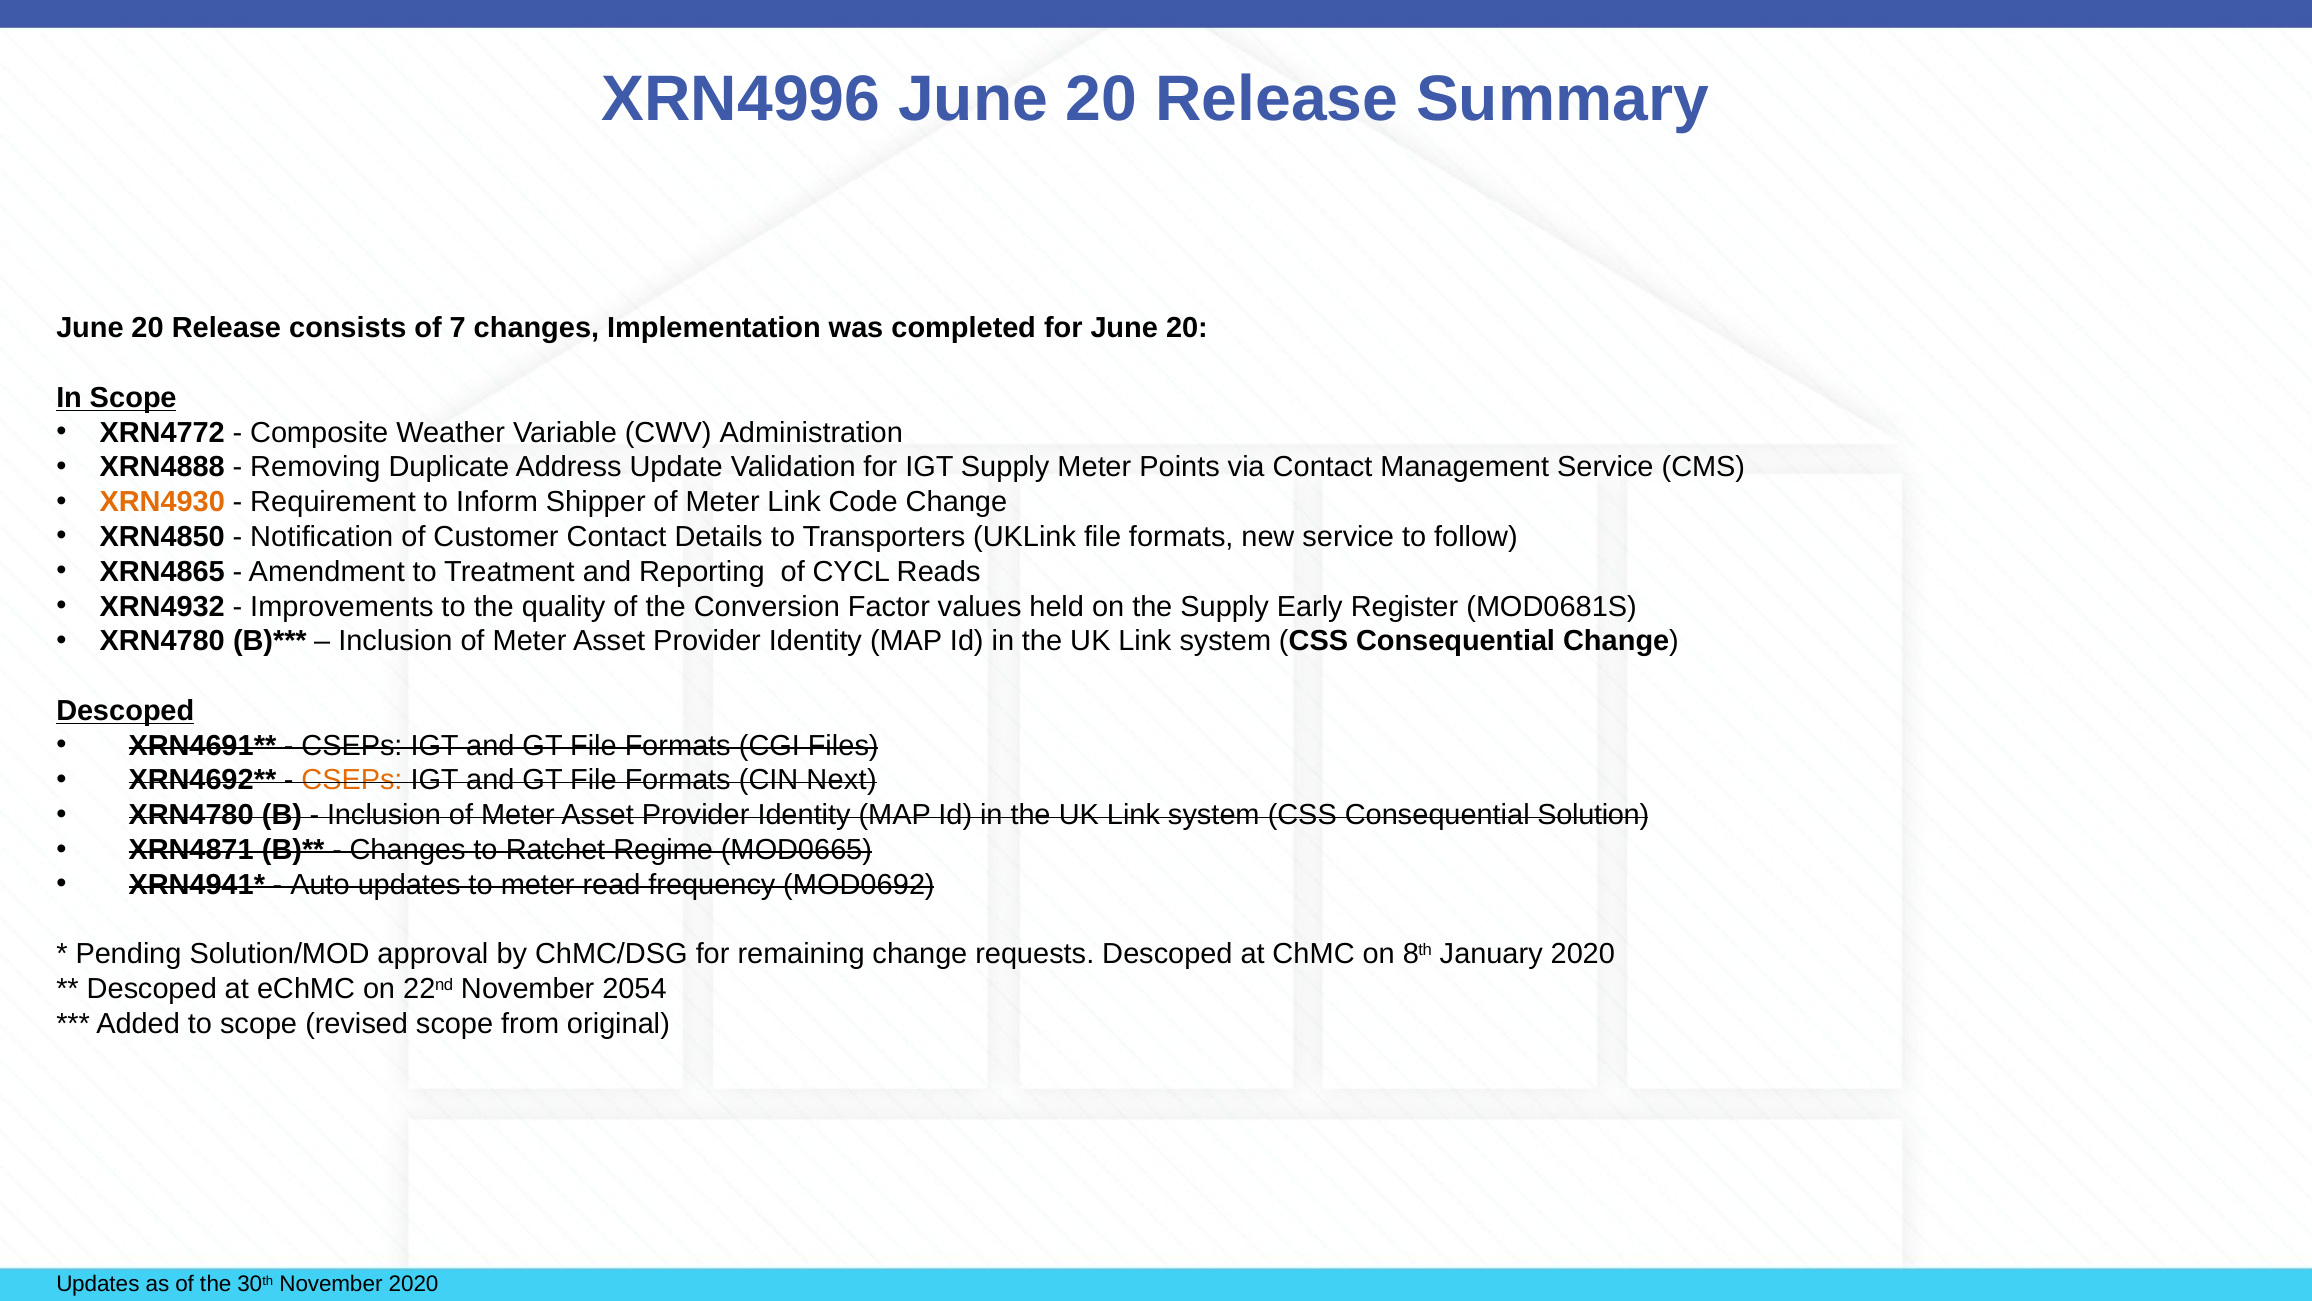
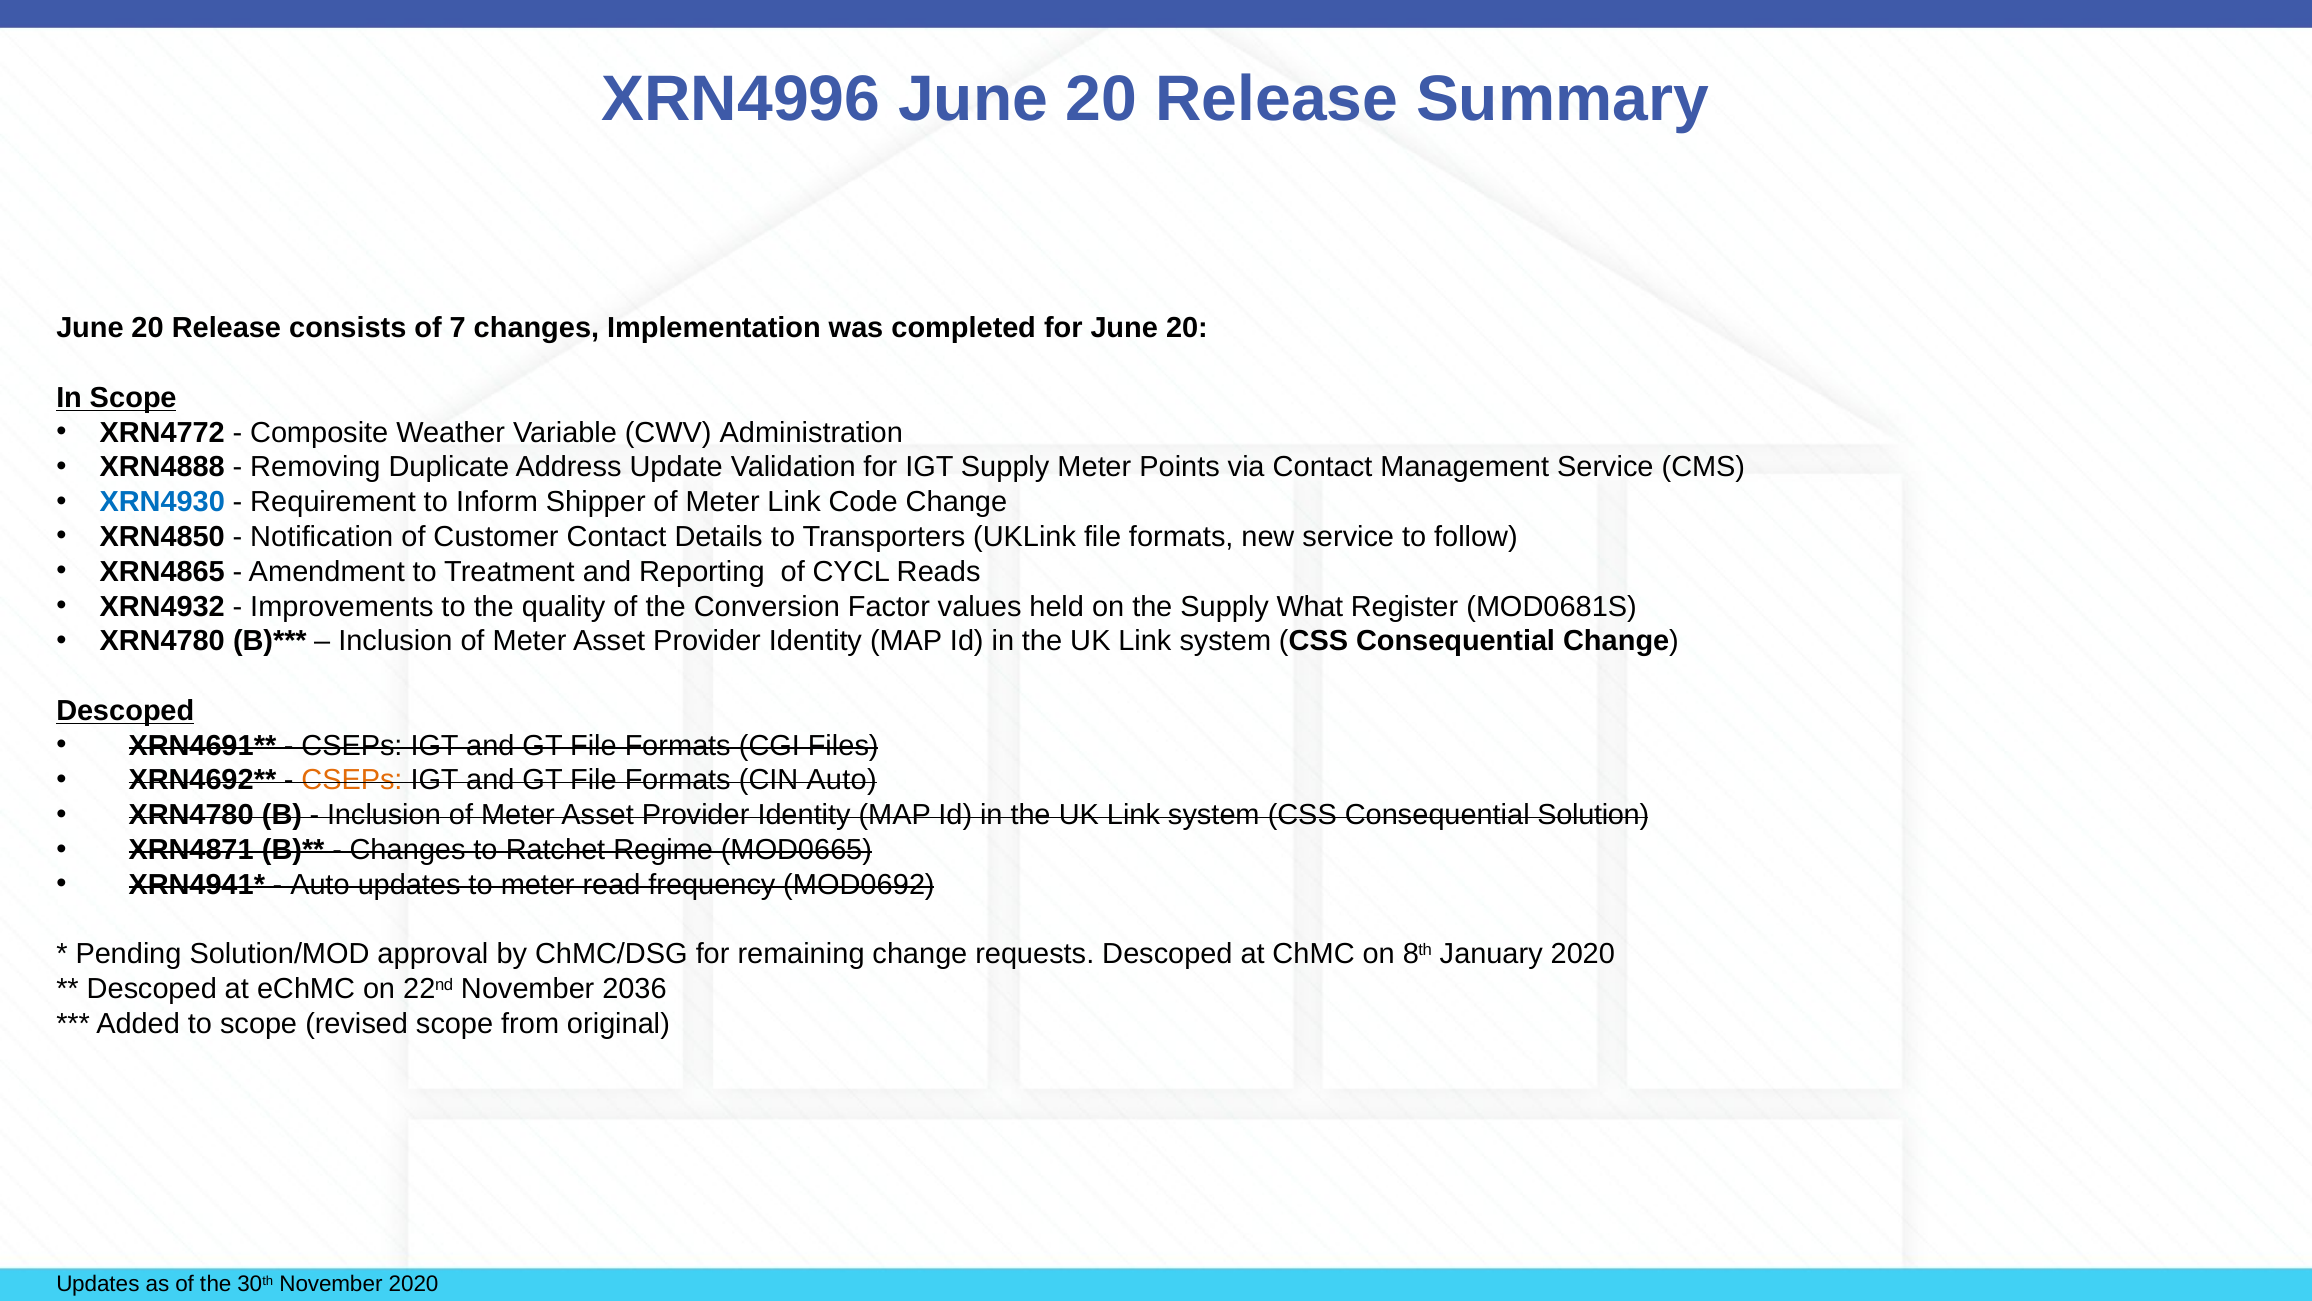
XRN4930 colour: orange -> blue
Early: Early -> What
CIN Next: Next -> Auto
2054: 2054 -> 2036
